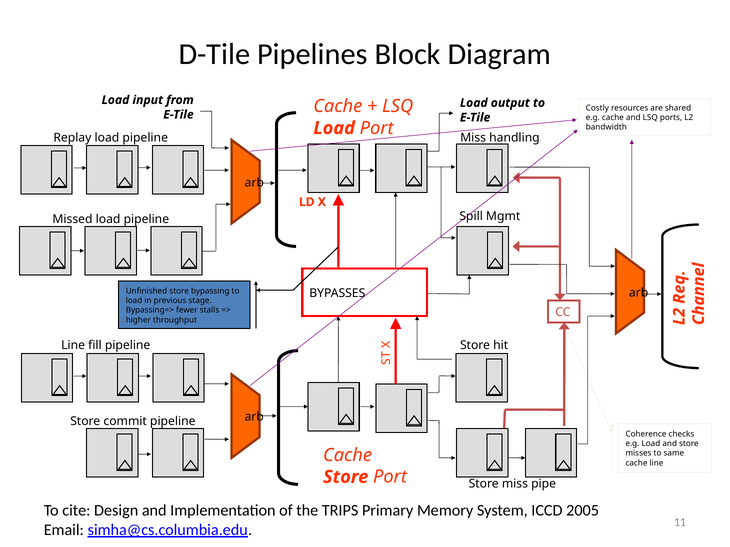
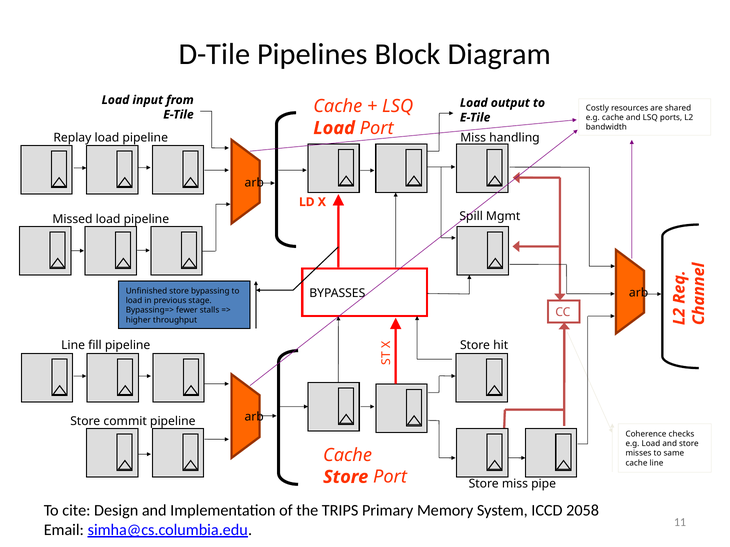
2005: 2005 -> 2058
